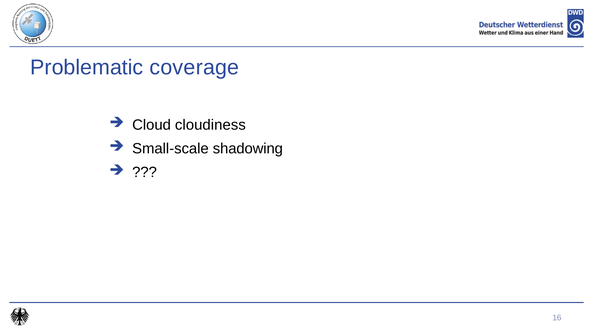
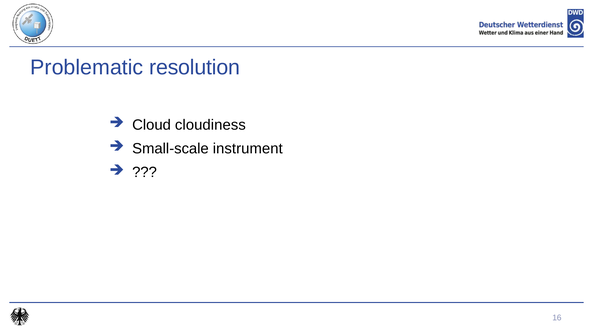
coverage: coverage -> resolution
shadowing: shadowing -> instrument
